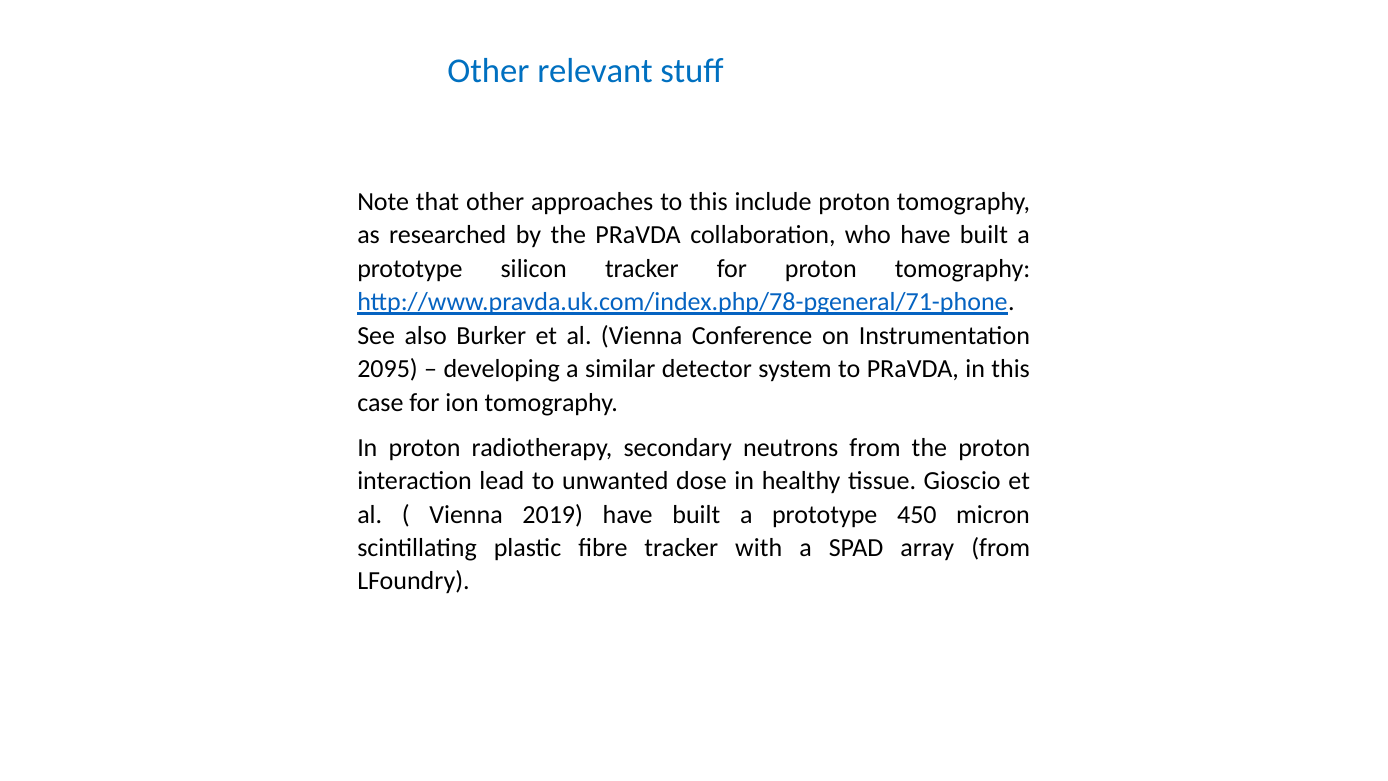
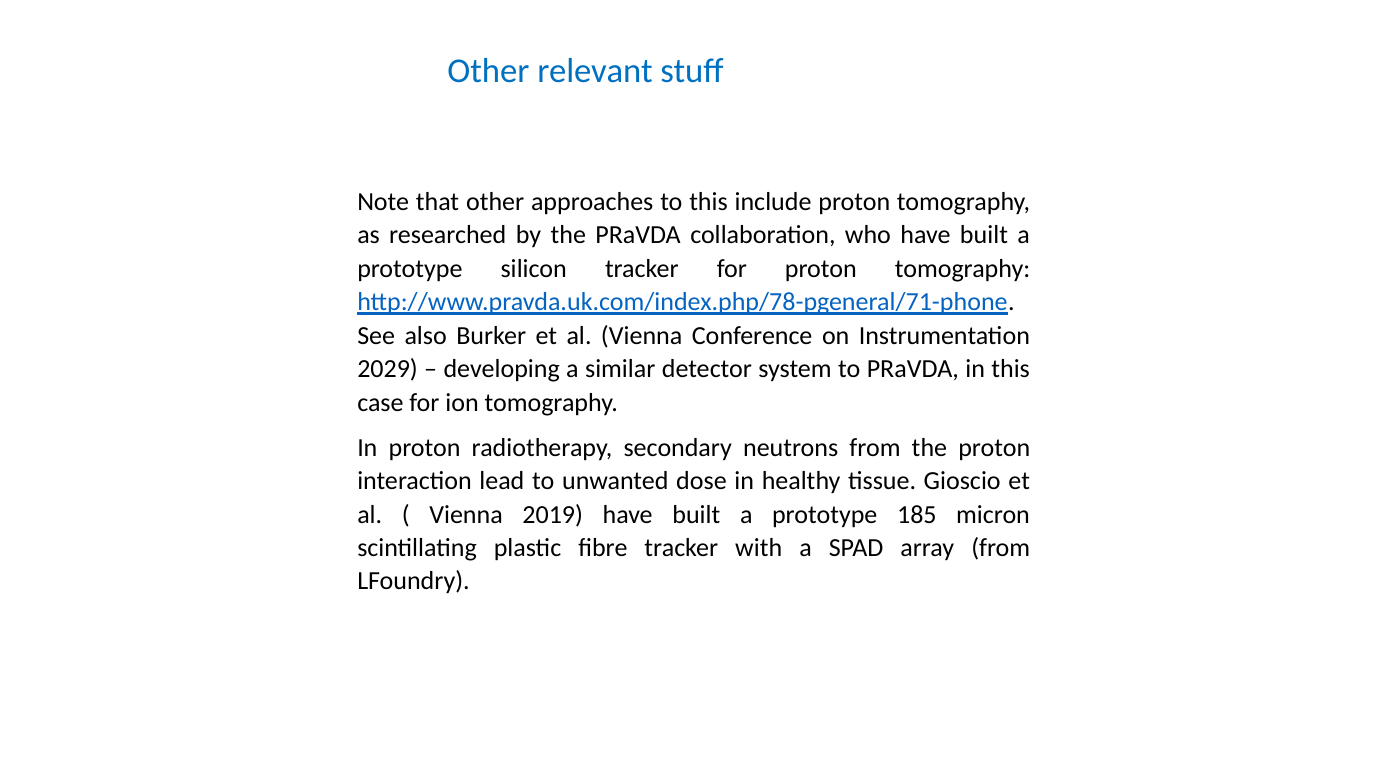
2095: 2095 -> 2029
450: 450 -> 185
